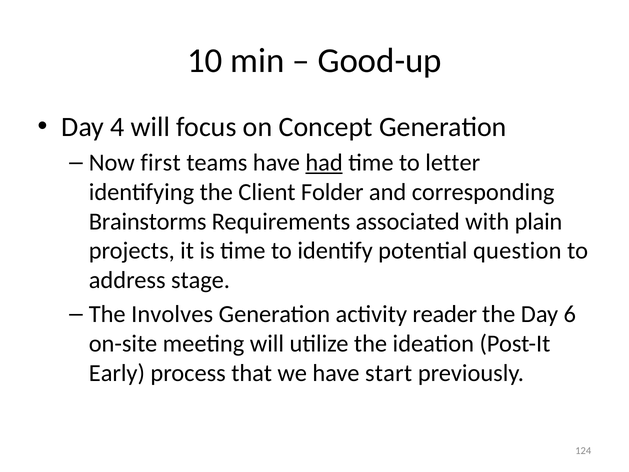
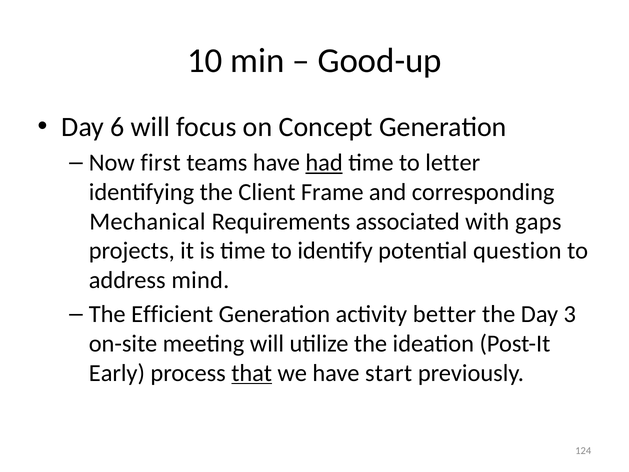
4: 4 -> 6
Folder: Folder -> Frame
Brainstorms: Brainstorms -> Mechanical
plain: plain -> gaps
stage: stage -> mind
Involves: Involves -> Efficient
reader: reader -> better
6: 6 -> 3
that underline: none -> present
